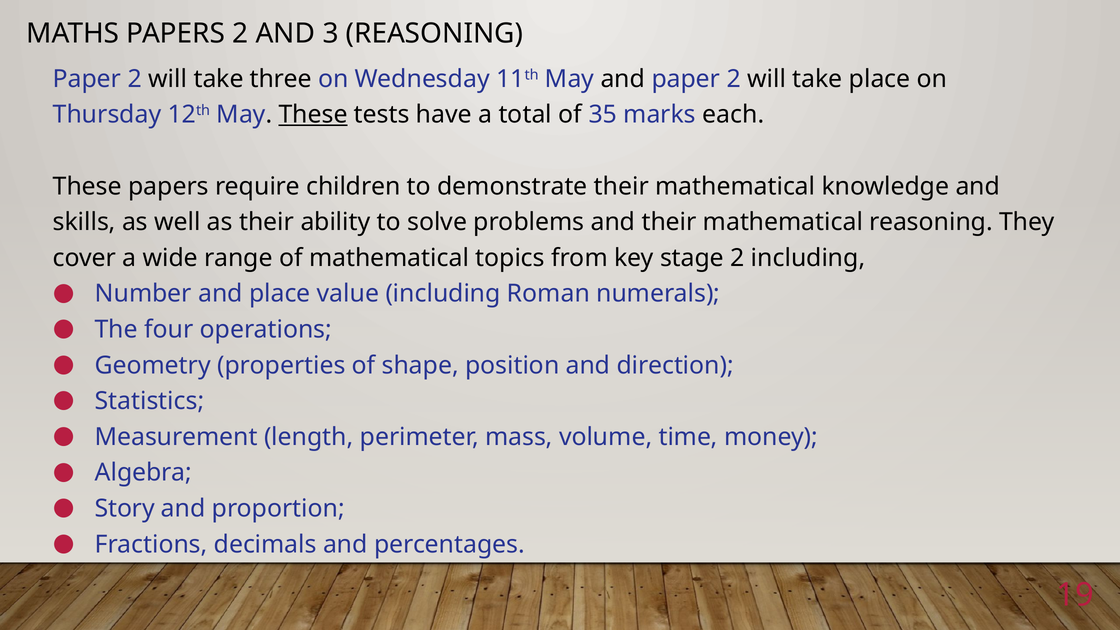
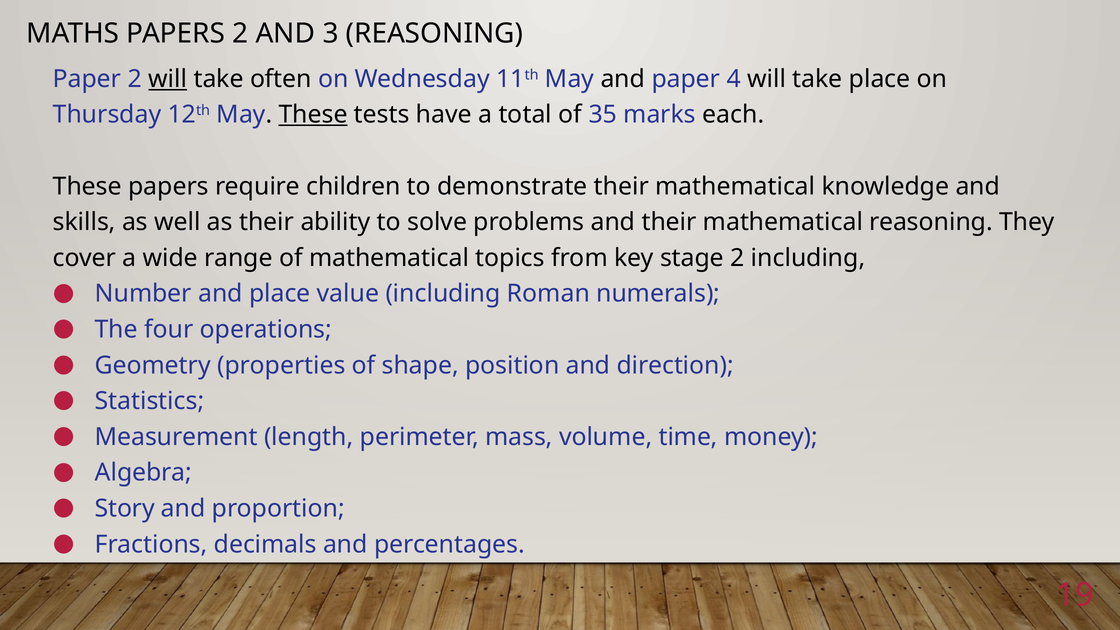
will at (168, 79) underline: none -> present
three: three -> often
and paper 2: 2 -> 4
